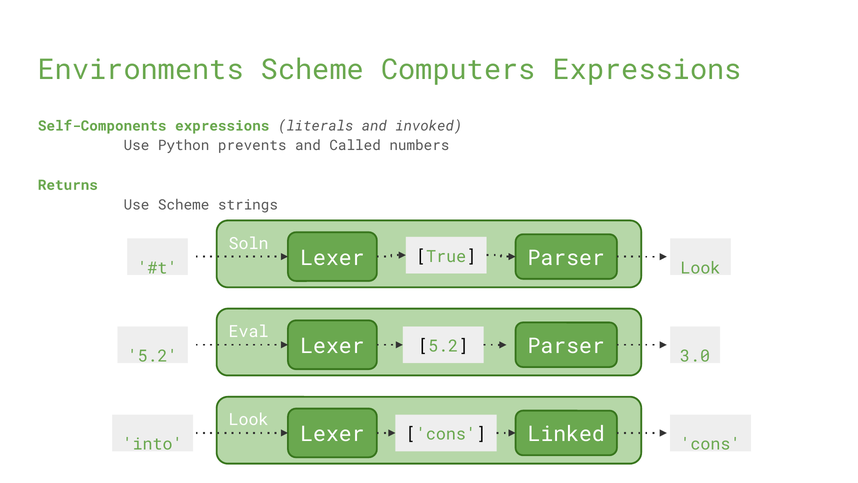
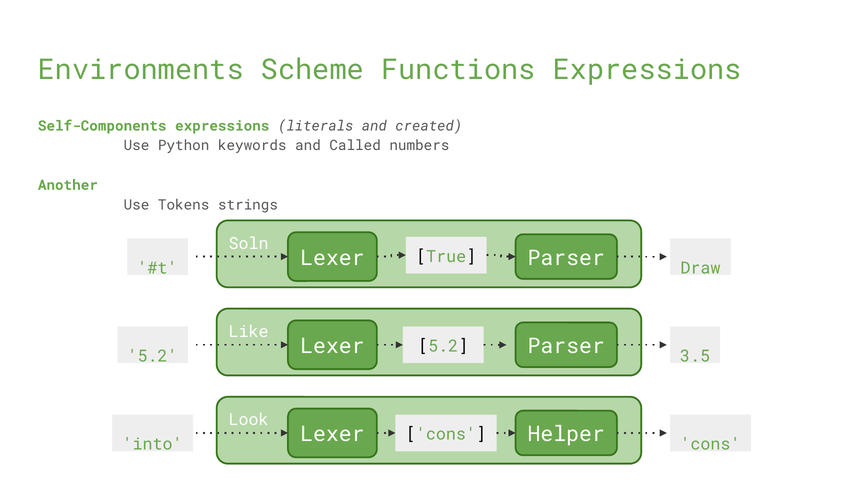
Computers: Computers -> Functions
invoked: invoked -> created
prevents: prevents -> keywords
Returns: Returns -> Another
Use Scheme: Scheme -> Tokens
Look at (700, 268): Look -> Draw
Eval: Eval -> Like
3.0: 3.0 -> 3.5
Linked: Linked -> Helper
